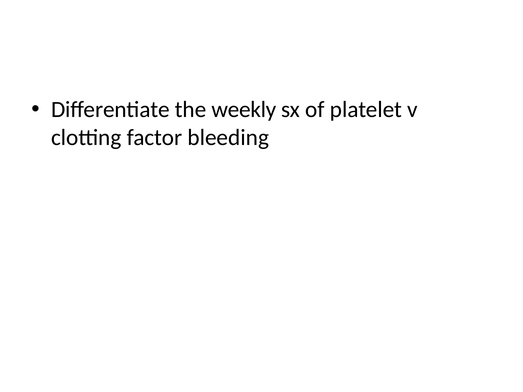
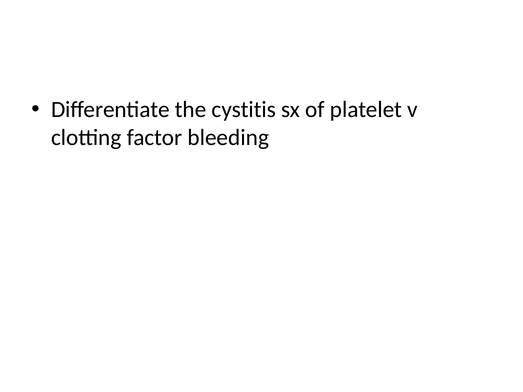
weekly: weekly -> cystitis
